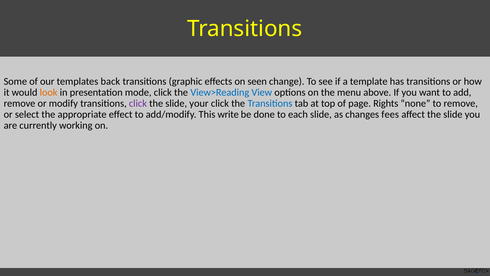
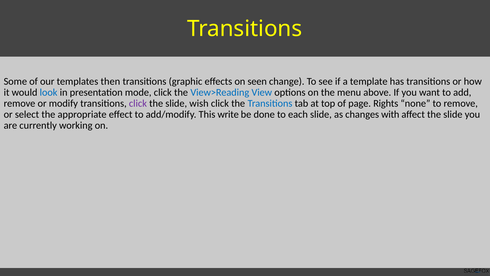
back: back -> then
look colour: orange -> blue
your: your -> wish
fees: fees -> with
